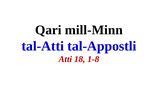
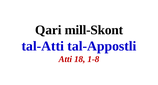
mill-Minn: mill-Minn -> mill-Skont
